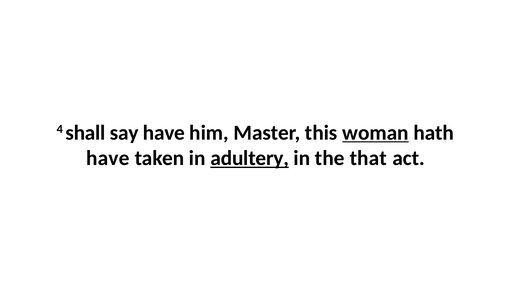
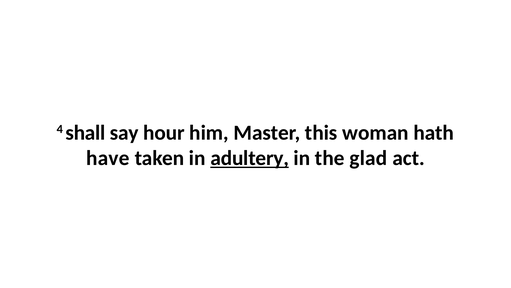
say have: have -> hour
woman underline: present -> none
that: that -> glad
